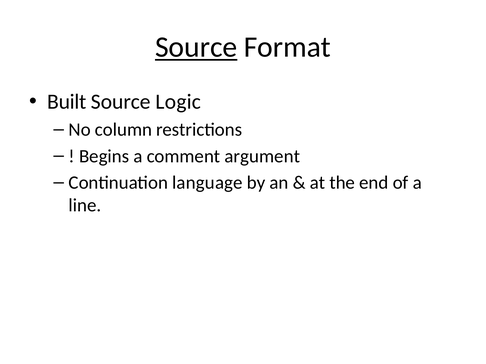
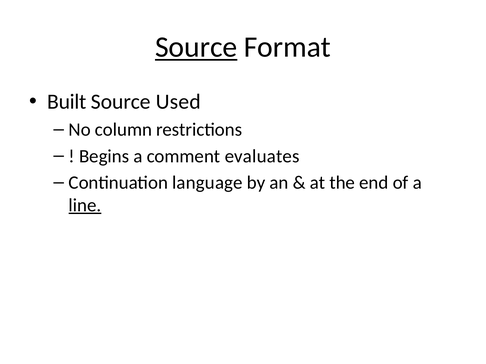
Logic: Logic -> Used
argument: argument -> evaluates
line underline: none -> present
